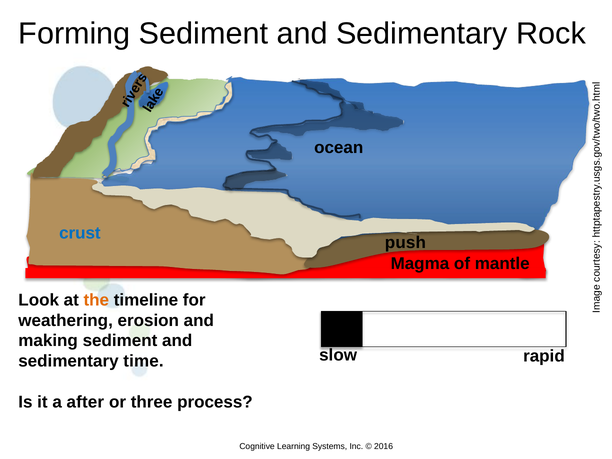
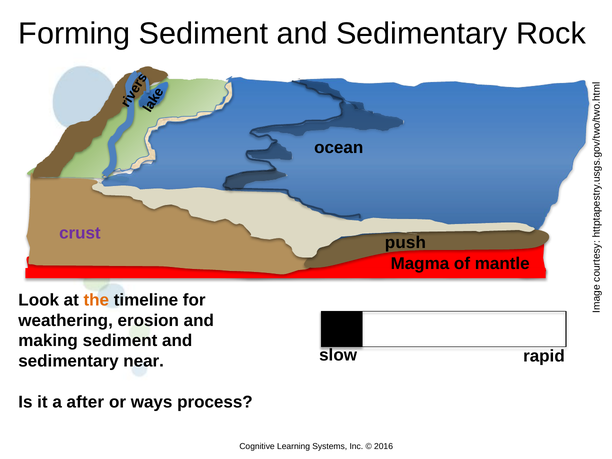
crust colour: blue -> purple
time: time -> near
three: three -> ways
